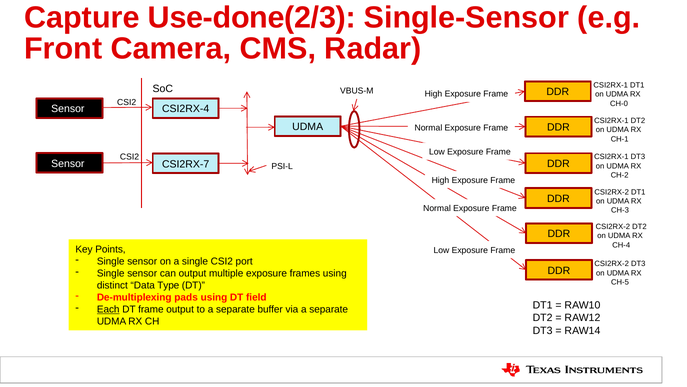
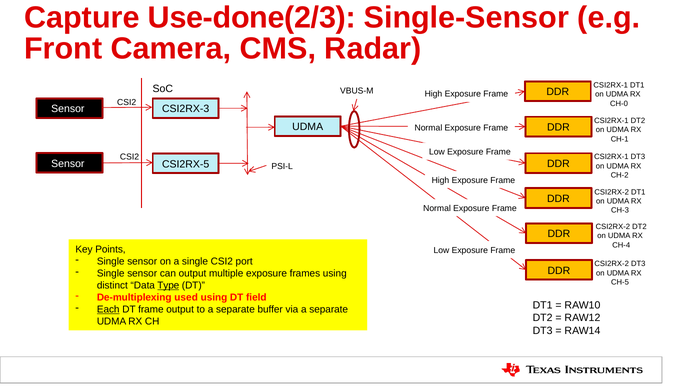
CSI2RX-4: CSI2RX-4 -> CSI2RX-3
CSI2RX-7: CSI2RX-7 -> CSI2RX-5
Type underline: none -> present
pads: pads -> used
